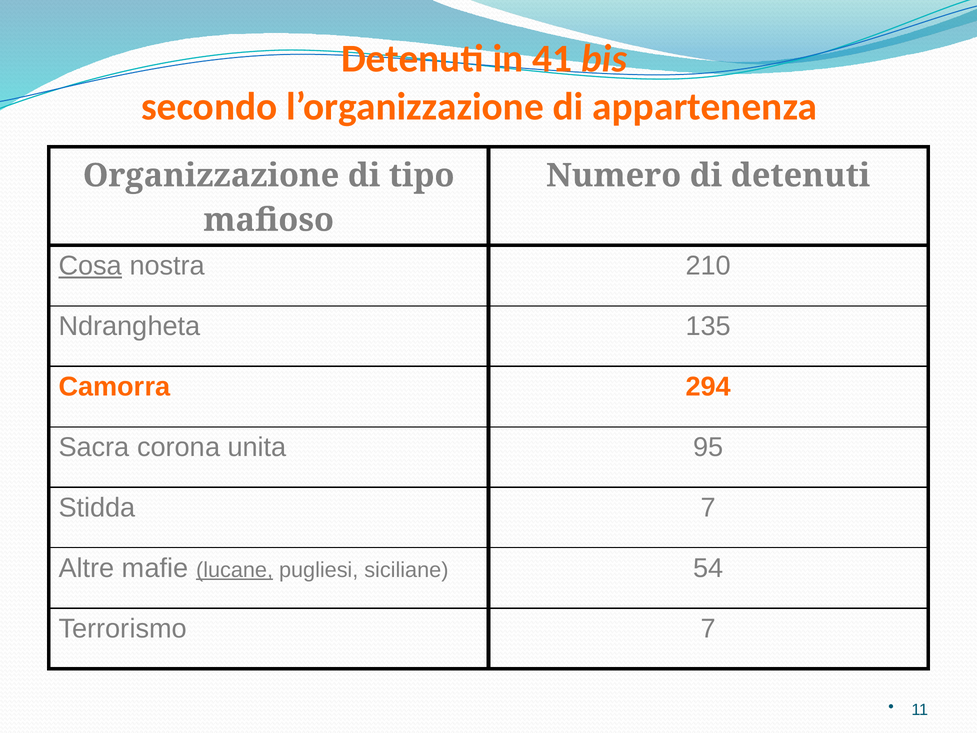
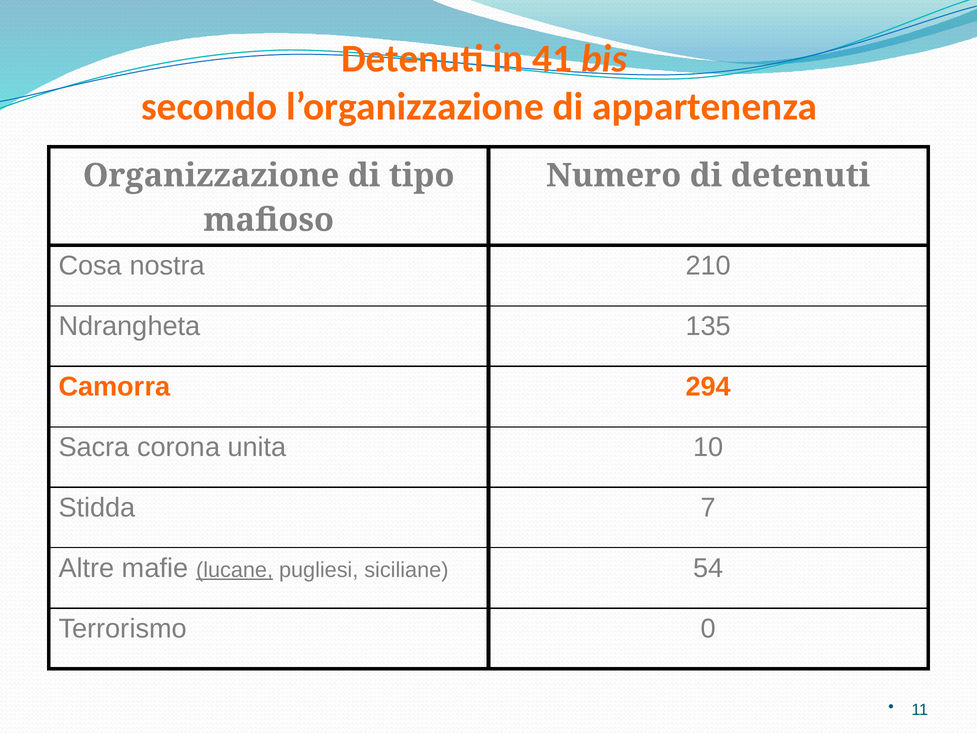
Cosa underline: present -> none
95: 95 -> 10
Terrorismo 7: 7 -> 0
